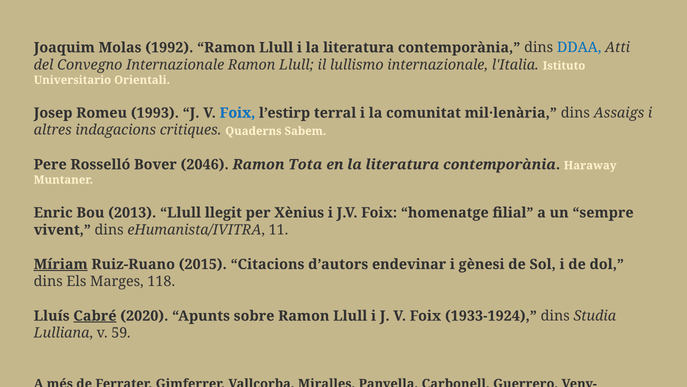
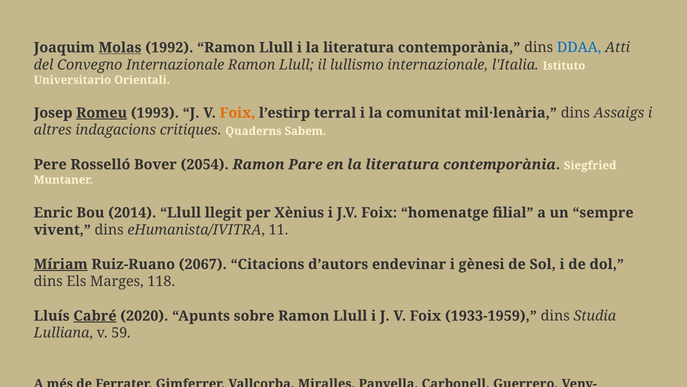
Molas underline: none -> present
Romeu underline: none -> present
Foix at (237, 113) colour: blue -> orange
2046: 2046 -> 2054
Tota: Tota -> Pare
Haraway: Haraway -> Siegfried
2013: 2013 -> 2014
2015: 2015 -> 2067
1933-1924: 1933-1924 -> 1933-1959
